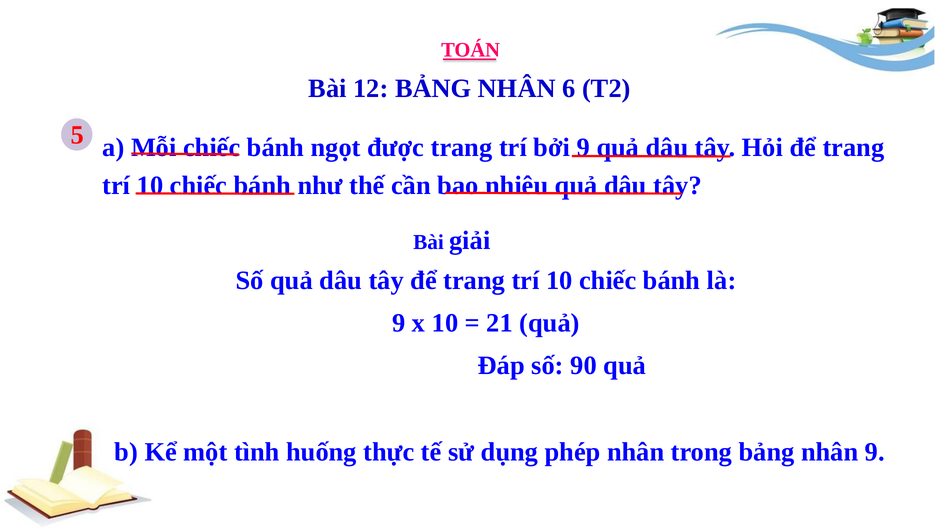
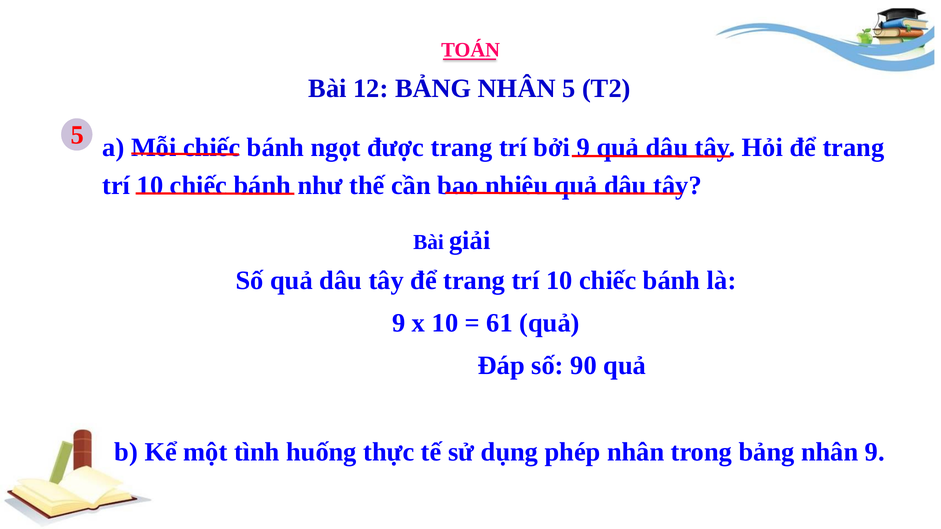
NHÂN 6: 6 -> 5
21: 21 -> 61
